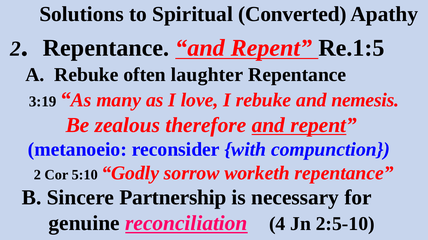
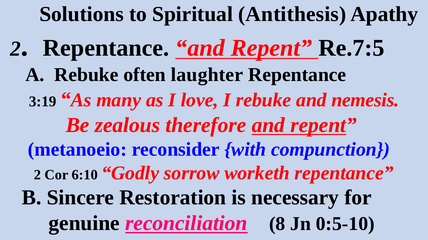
Converted: Converted -> Antithesis
Re.1:5: Re.1:5 -> Re.7:5
5:10: 5:10 -> 6:10
Partnership: Partnership -> Restoration
4: 4 -> 8
2:5-10: 2:5-10 -> 0:5-10
